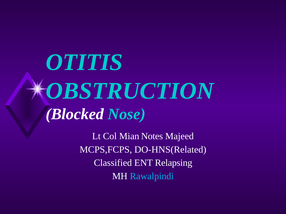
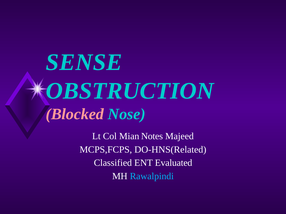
OTITIS: OTITIS -> SENSE
Blocked colour: white -> pink
Relapsing: Relapsing -> Evaluated
